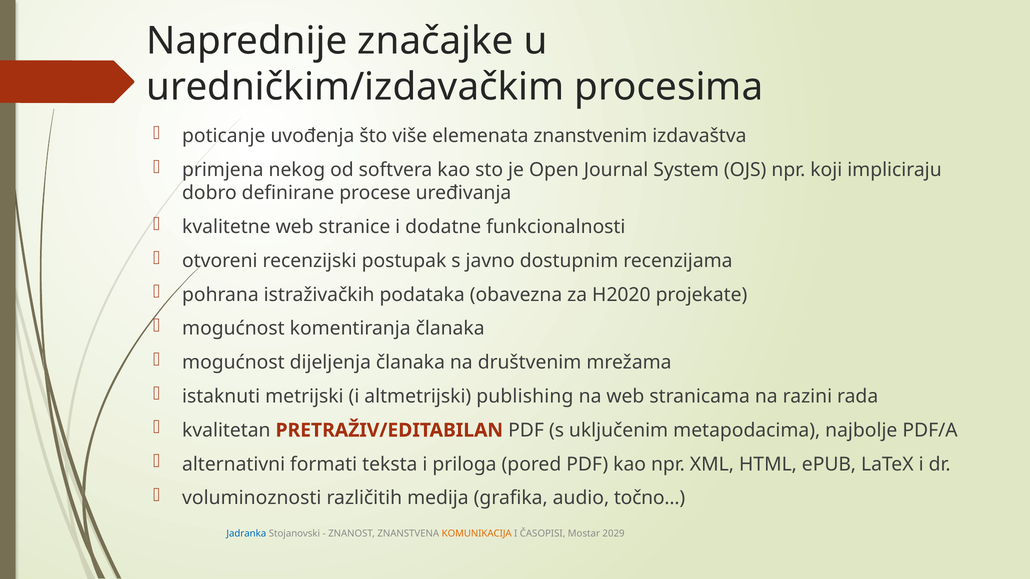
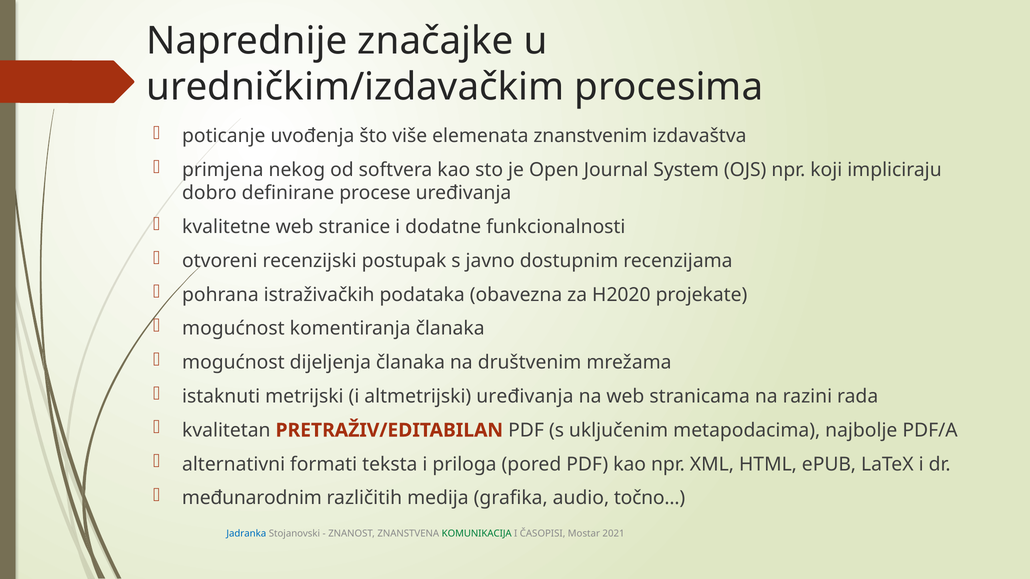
altmetrijski publishing: publishing -> uređivanja
voluminoznosti: voluminoznosti -> međunarodnim
KOMUNIKACIJA colour: orange -> green
2029: 2029 -> 2021
